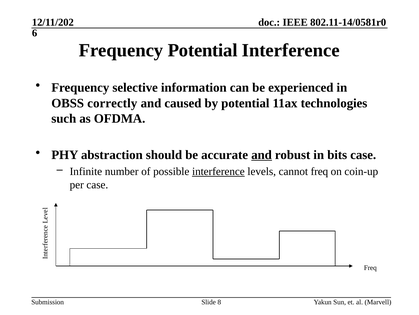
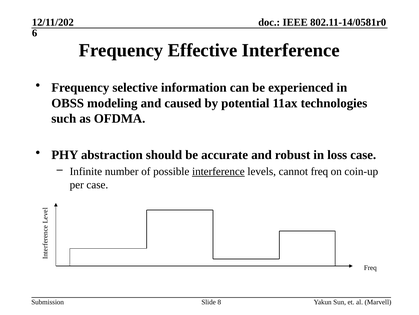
Frequency Potential: Potential -> Effective
correctly: correctly -> modeling
and at (262, 155) underline: present -> none
bits: bits -> loss
